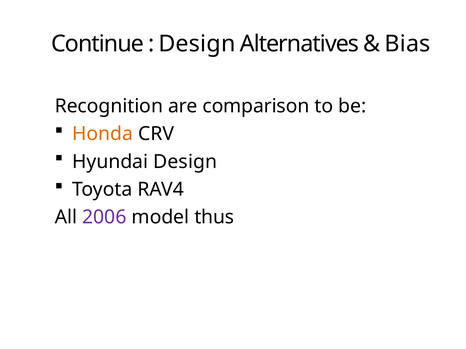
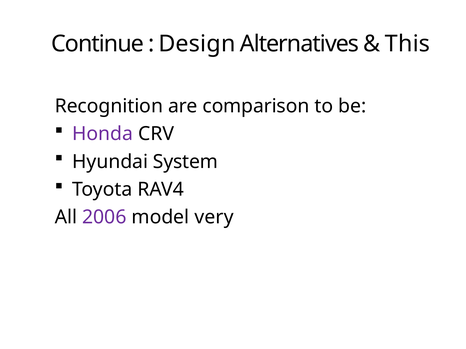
Bias: Bias -> This
Honda colour: orange -> purple
Hyundai Design: Design -> System
thus: thus -> very
